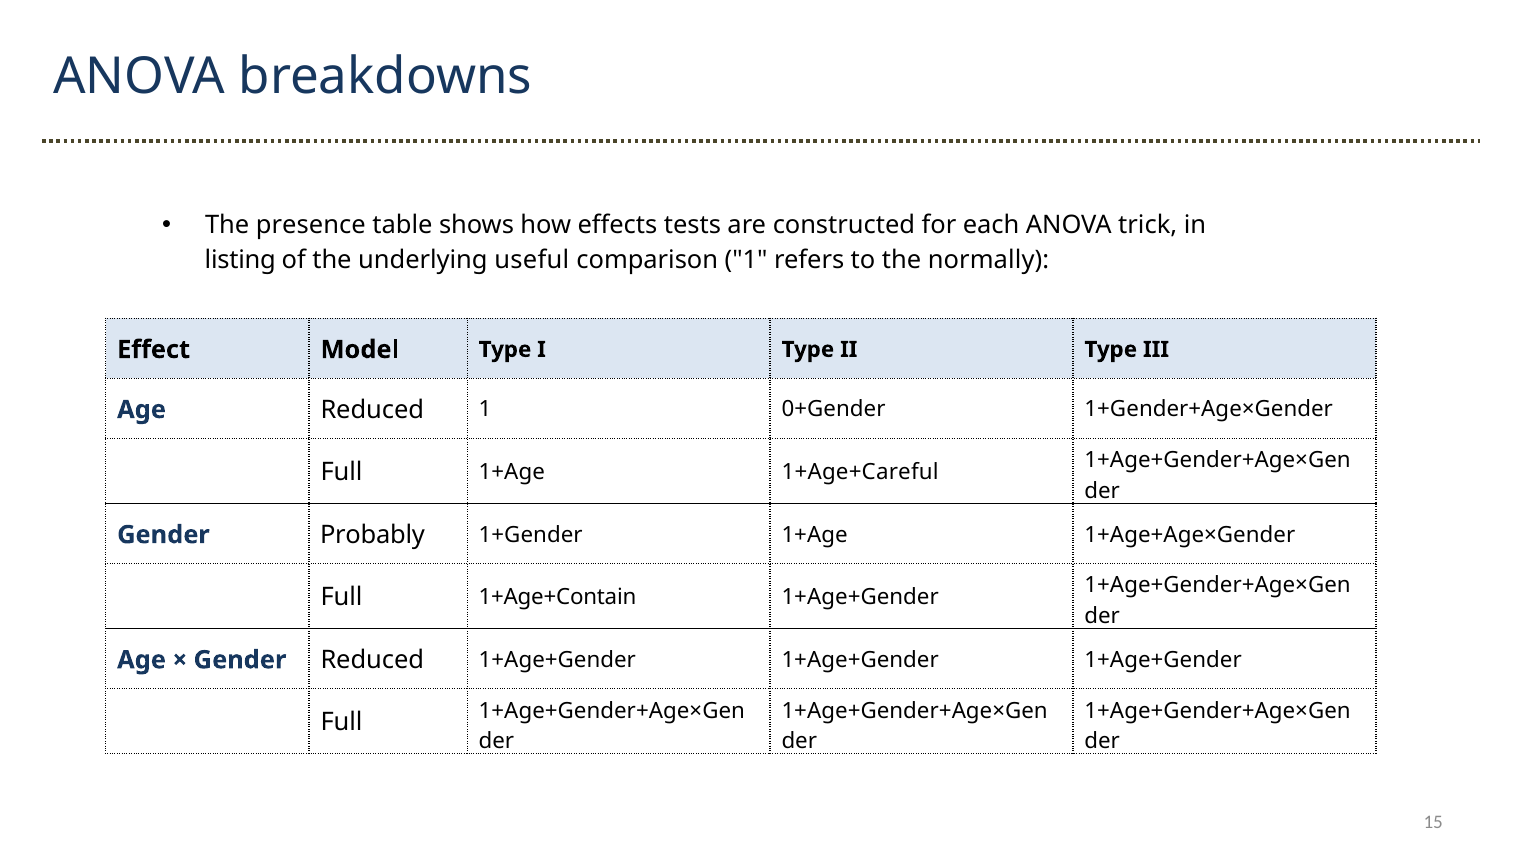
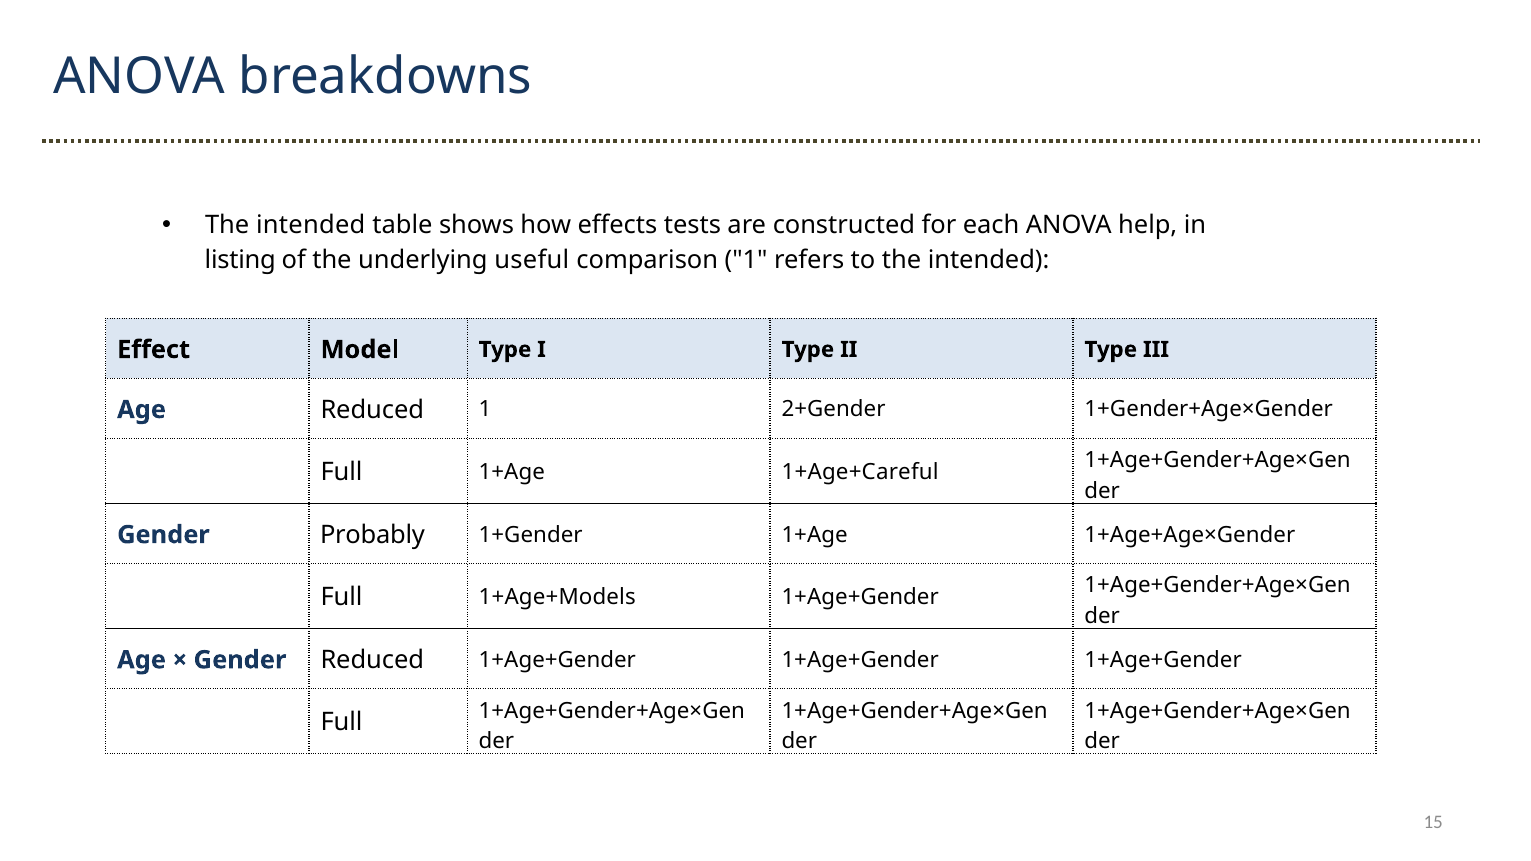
presence at (311, 225): presence -> intended
trick: trick -> help
to the normally: normally -> intended
0+Gender: 0+Gender -> 2+Gender
1+Age+Contain: 1+Age+Contain -> 1+Age+Models
